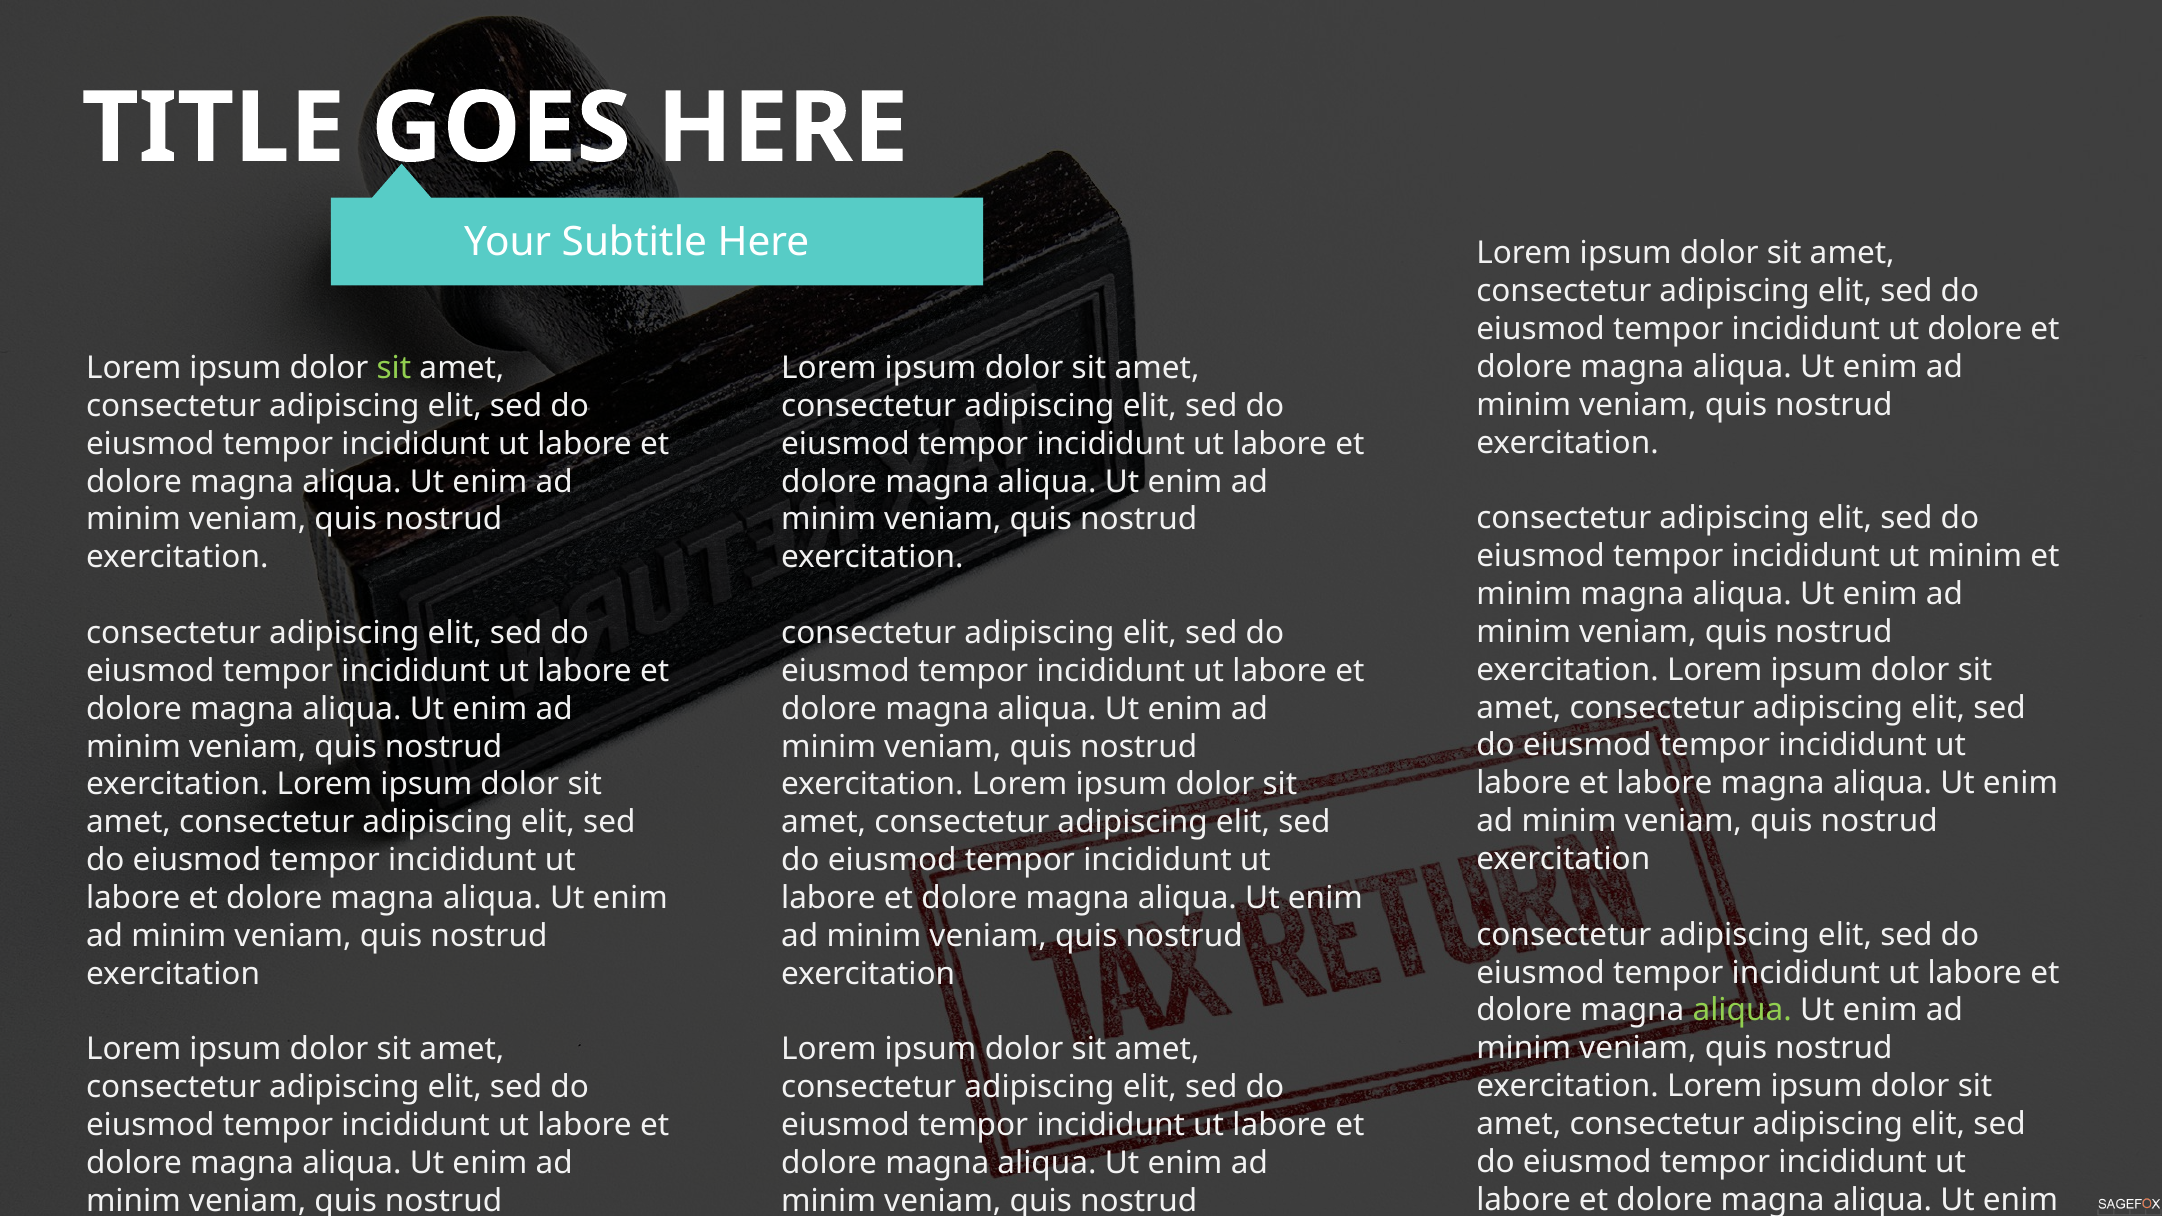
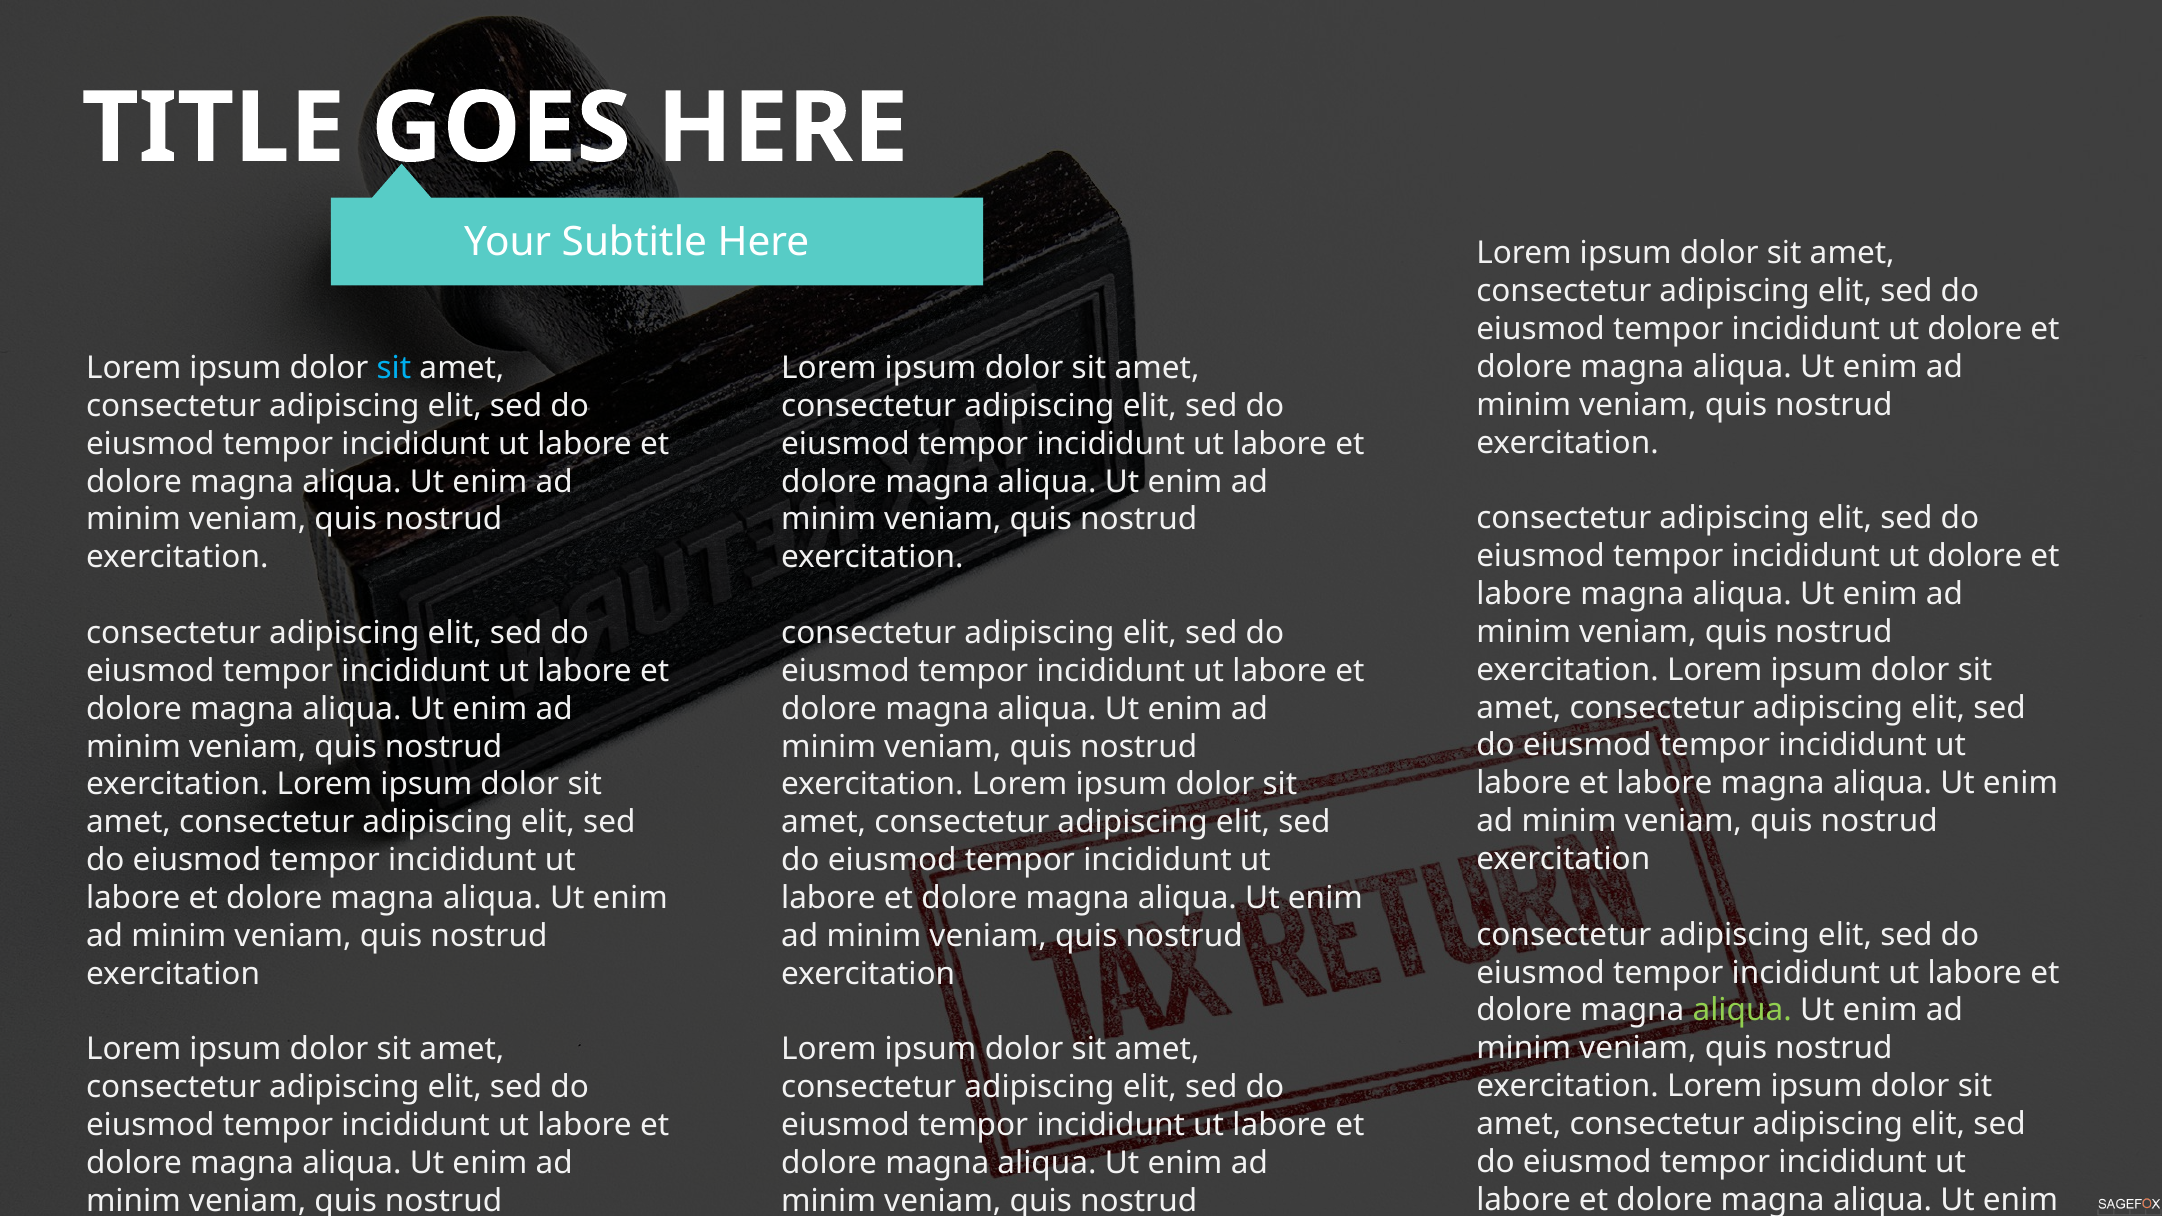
sit at (394, 368) colour: light green -> light blue
minim at (1975, 556): minim -> dolore
minim at (1524, 594): minim -> labore
